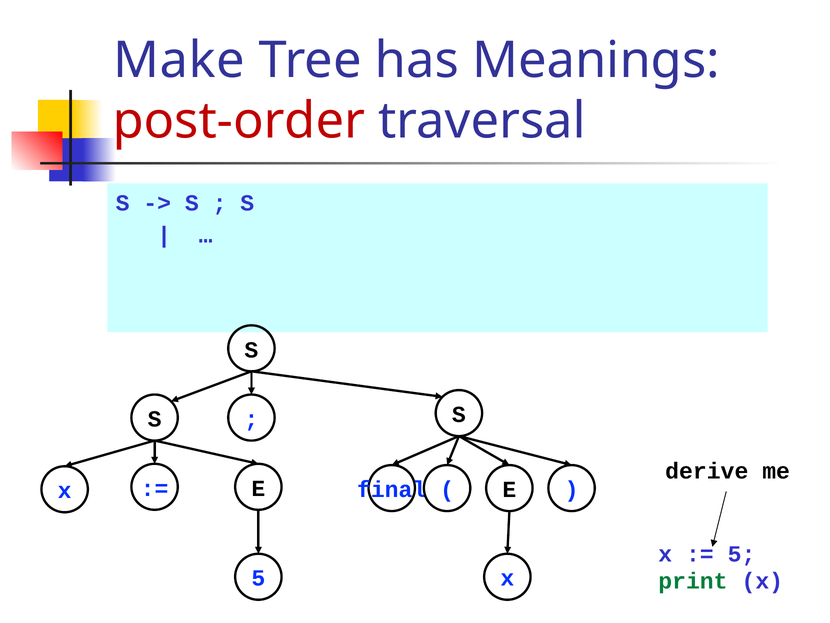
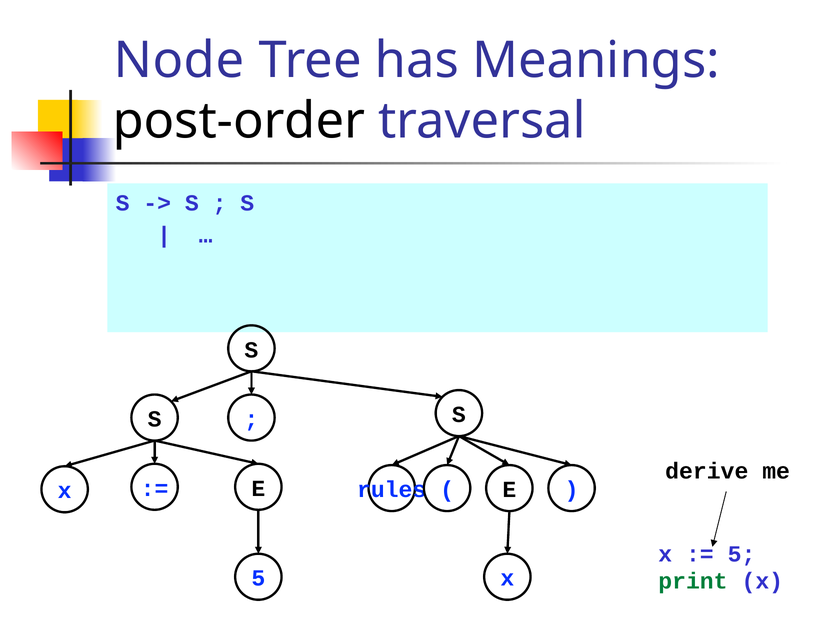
Make: Make -> Node
post-order colour: red -> black
final: final -> rules
